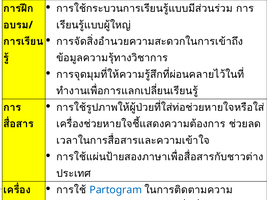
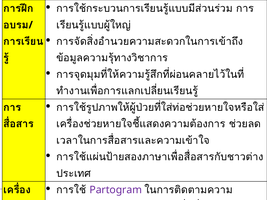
Partogram colour: blue -> purple
